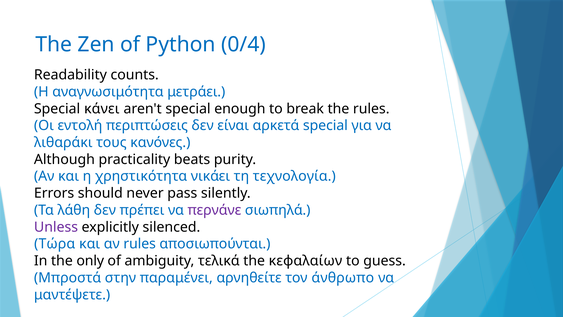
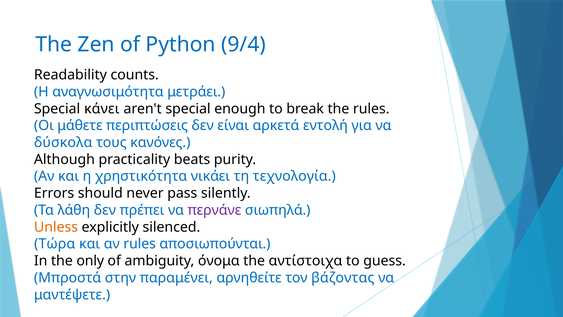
0/4: 0/4 -> 9/4
εντολή: εντολή -> μάθετε
αρκετά special: special -> εντολή
λιθαράκι: λιθαράκι -> δύσκολα
Unless colour: purple -> orange
τελικά: τελικά -> όνομα
κεφαλαίων: κεφαλαίων -> αντίστοιχα
άνθρωπο: άνθρωπο -> βάζοντας
